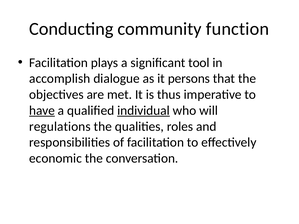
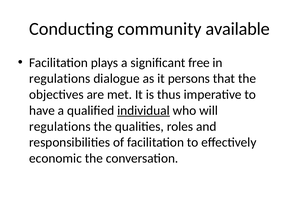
function: function -> available
tool: tool -> free
accomplish at (60, 79): accomplish -> regulations
have underline: present -> none
